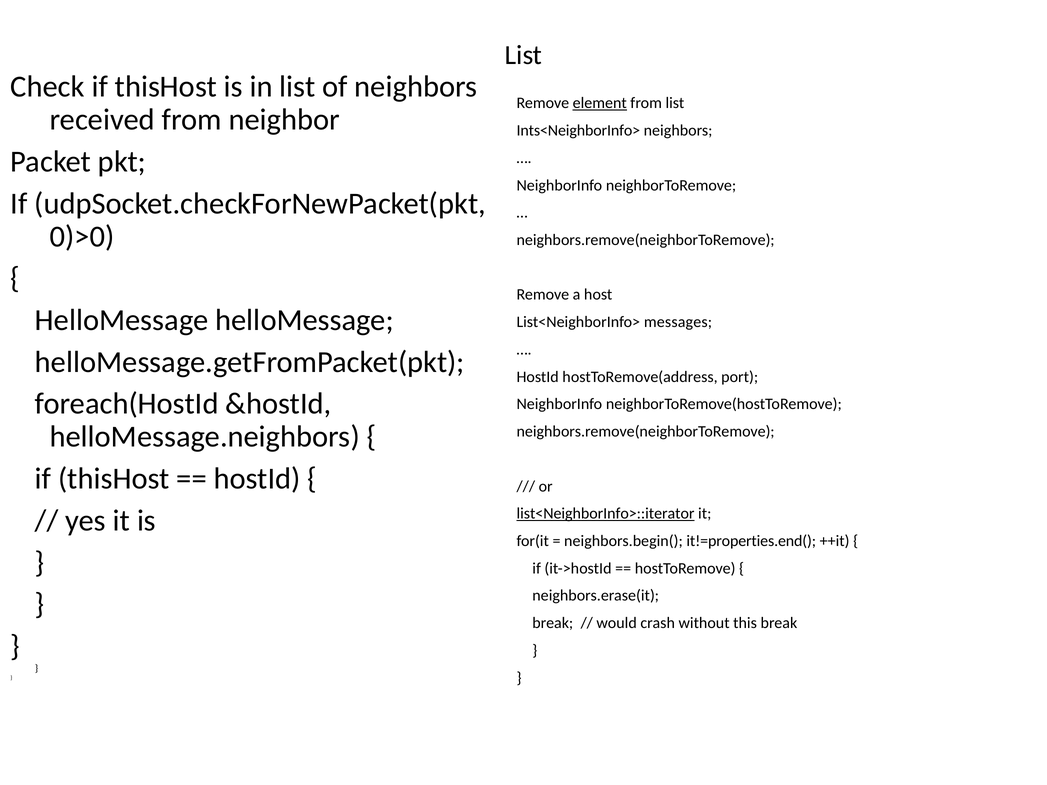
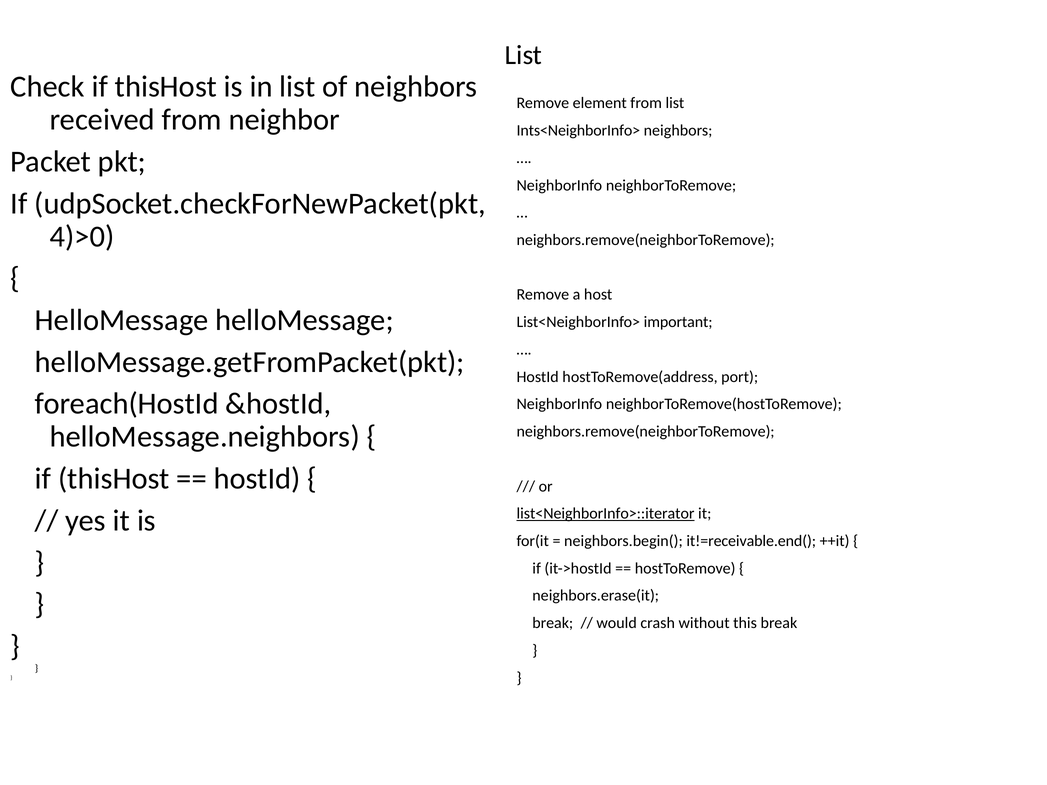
element underline: present -> none
0)>0: 0)>0 -> 4)>0
messages: messages -> important
it!=properties.end(: it!=properties.end( -> it!=receivable.end(
